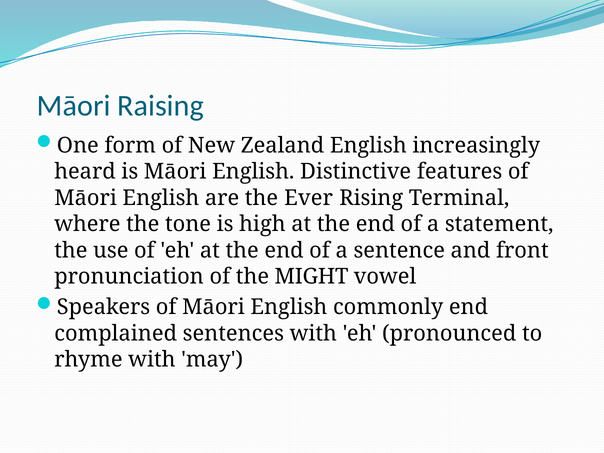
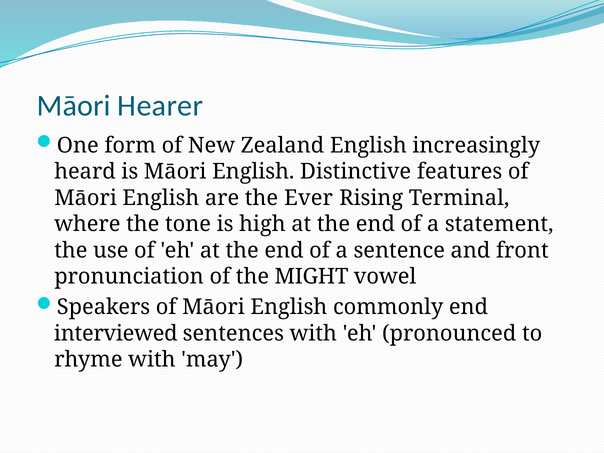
Raising: Raising -> Hearer
complained: complained -> interviewed
